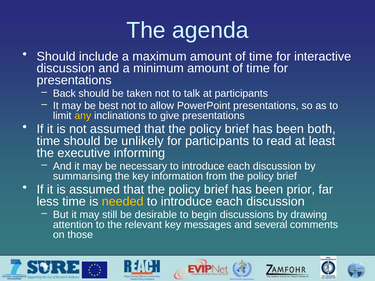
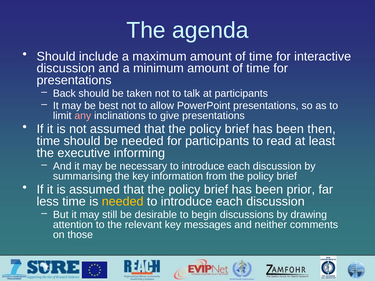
any colour: yellow -> pink
both: both -> then
be unlikely: unlikely -> needed
several: several -> neither
